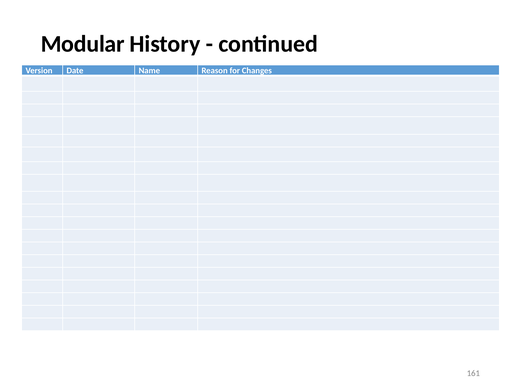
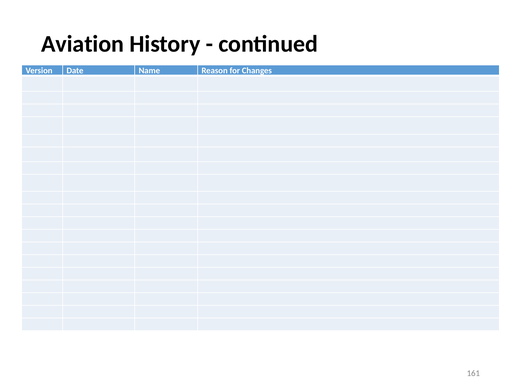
Modular: Modular -> Aviation
